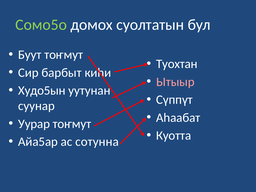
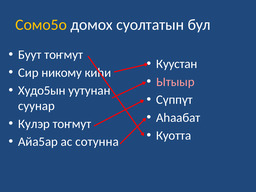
Сомо5о colour: light green -> yellow
Туохтан: Туохтан -> Куустан
барбыт: барбыт -> никому
Уурар: Уурар -> Кулэр
